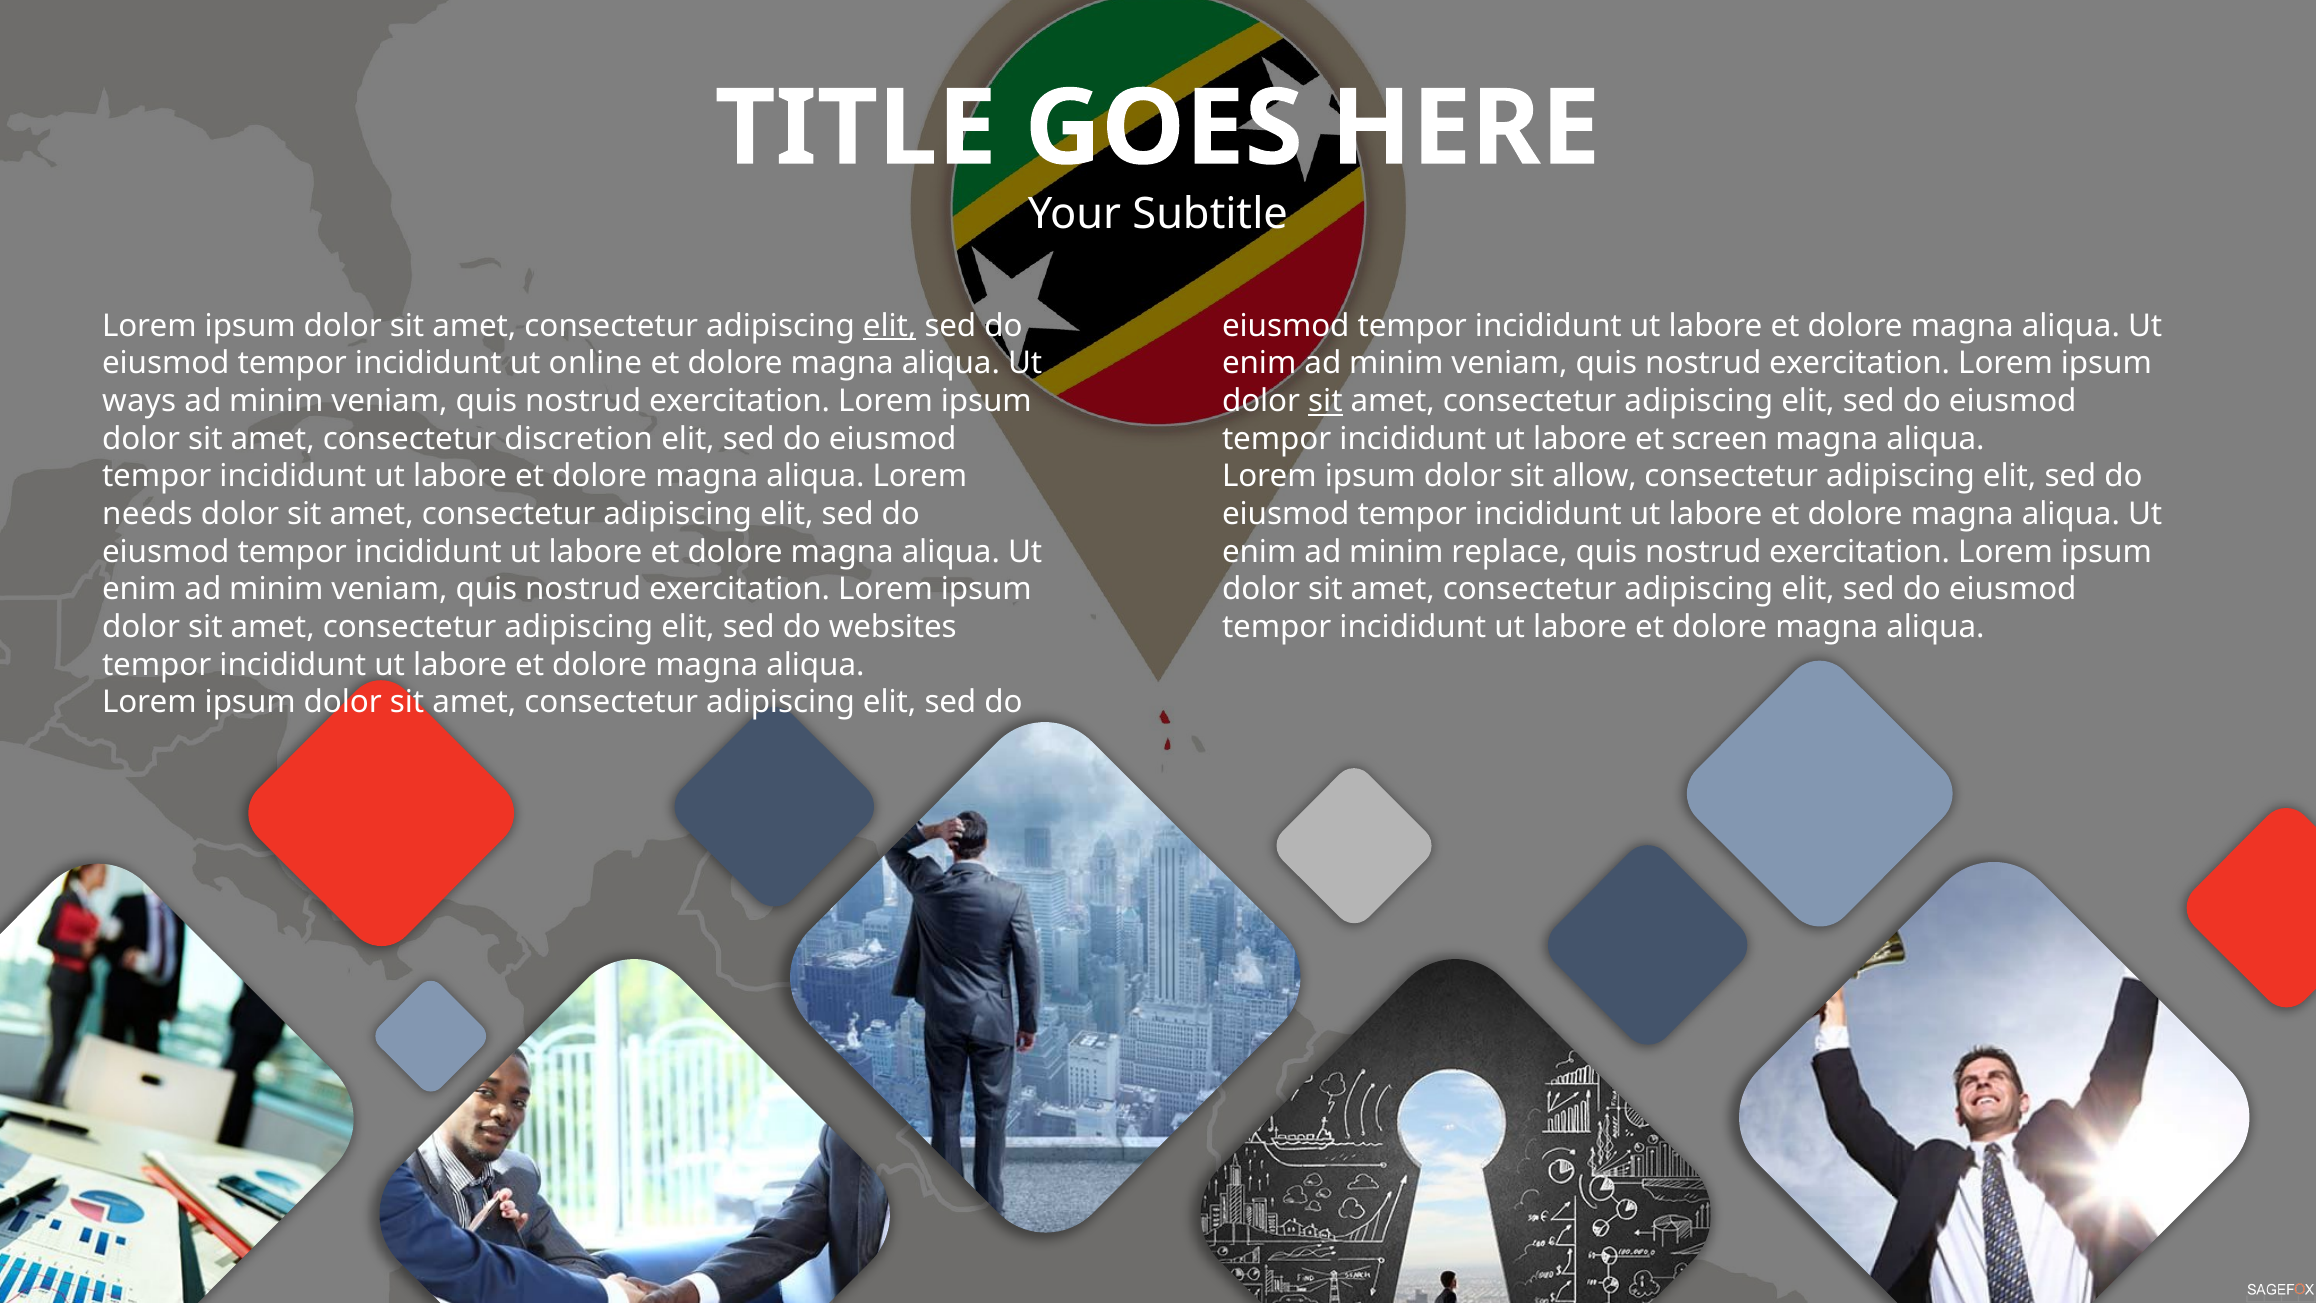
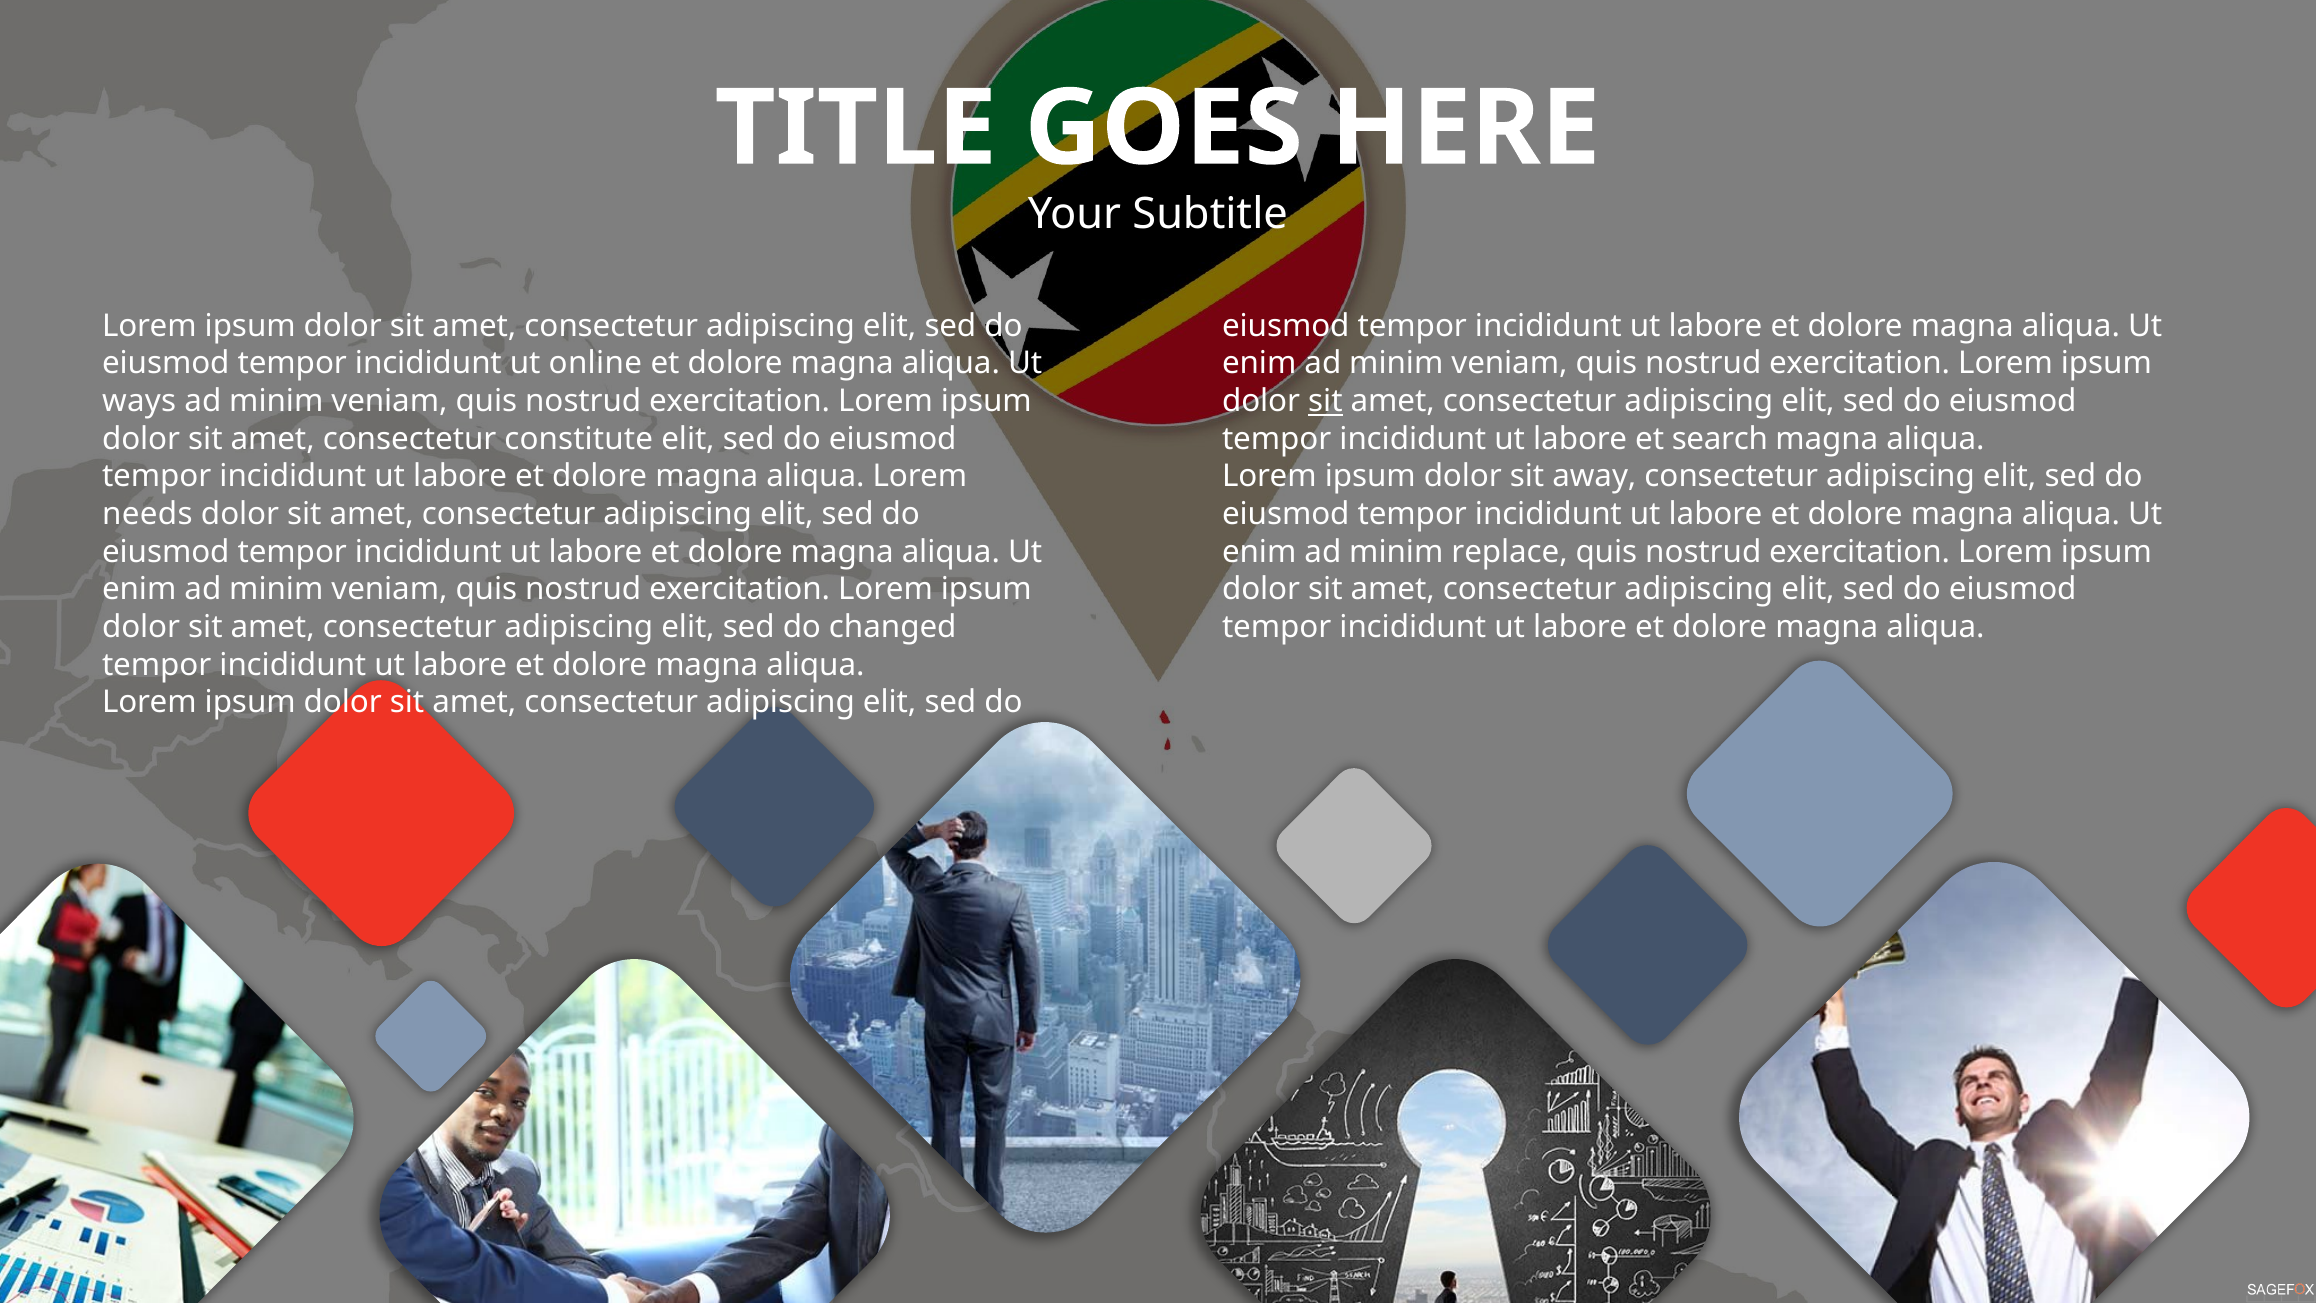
elit at (890, 326) underline: present -> none
discretion: discretion -> constitute
screen: screen -> search
allow: allow -> away
websites: websites -> changed
